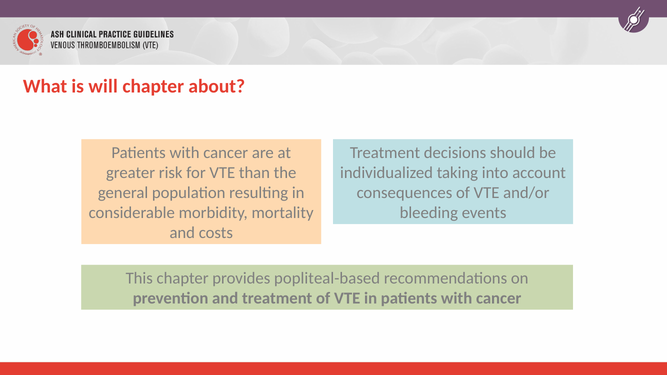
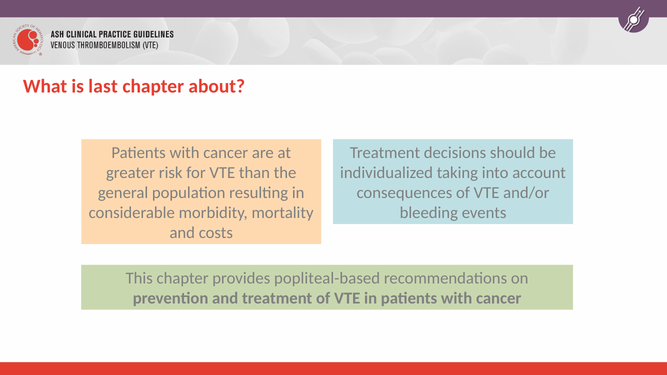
will: will -> last
